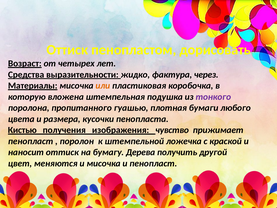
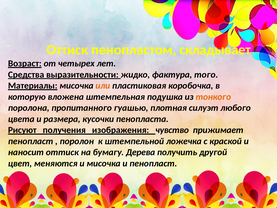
дорисовать: дорисовать -> складывает
через: через -> того
тонкого colour: purple -> orange
бумаги: бумаги -> силуэт
Кистью: Кистью -> Рисуют
